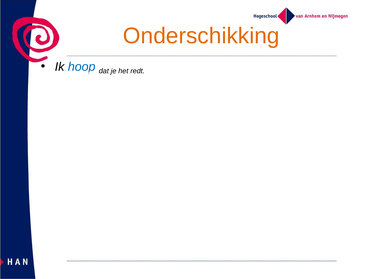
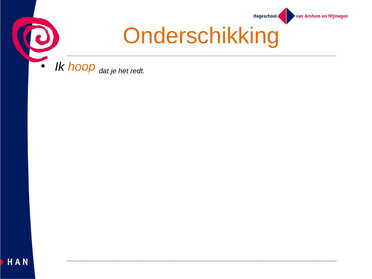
hoop colour: blue -> orange
